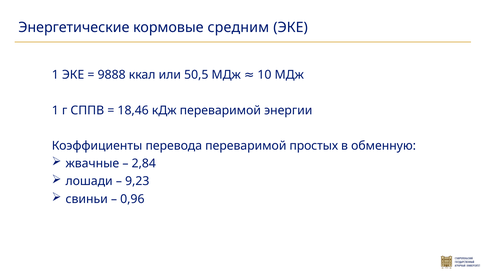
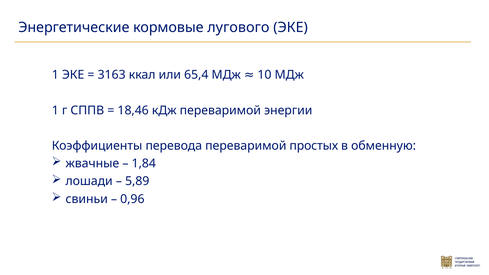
средним: средним -> лугового
9888: 9888 -> 3163
50,5: 50,5 -> 65,4
2,84: 2,84 -> 1,84
9,23: 9,23 -> 5,89
